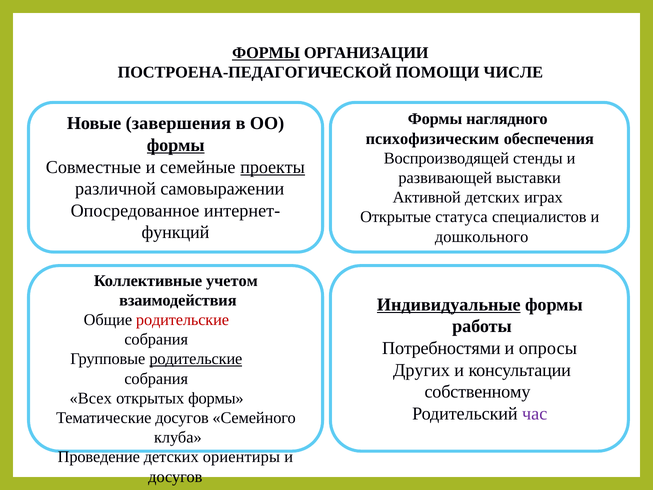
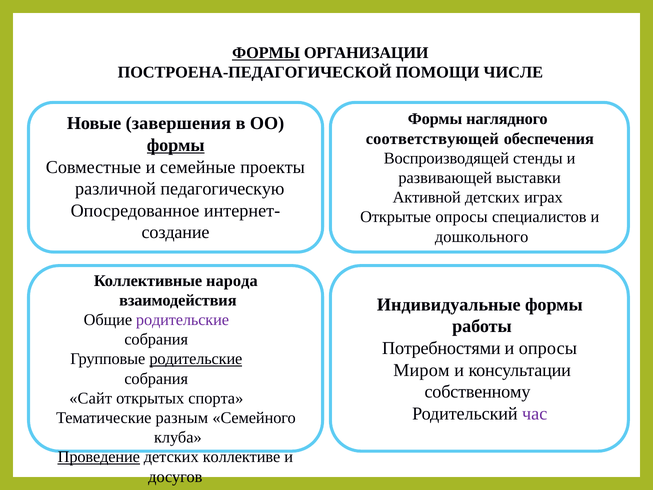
психофизическим: психофизическим -> соответствующей
проекты underline: present -> none
самовыражении: самовыражении -> педагогическую
Открытые статуса: статуса -> опросы
функций: функций -> создание
учетом: учетом -> народа
Индивидуальные underline: present -> none
родительские at (182, 320) colour: red -> purple
Других: Других -> Миром
Всех: Всех -> Сайт
открытых формы: формы -> спорта
Тематические досугов: досугов -> разным
Проведение underline: none -> present
ориентиры: ориентиры -> коллективе
